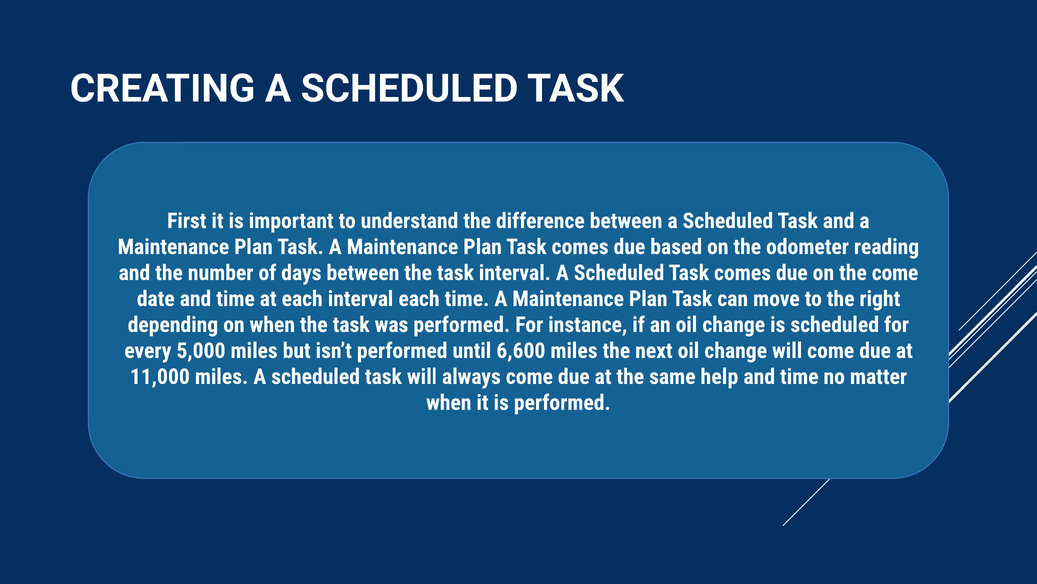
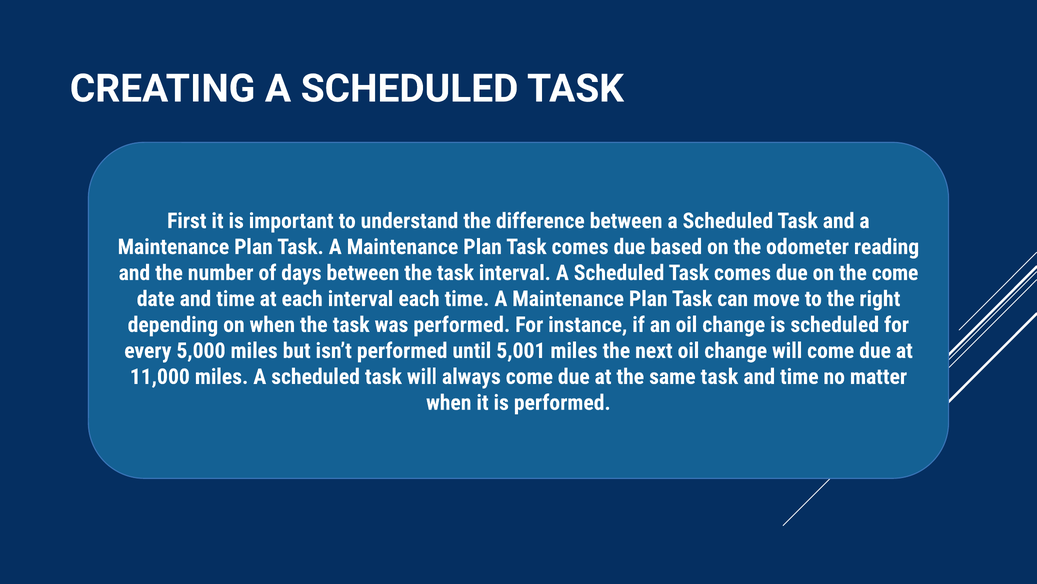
6,600: 6,600 -> 5,001
same help: help -> task
